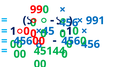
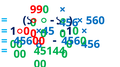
991: 991 -> 560
